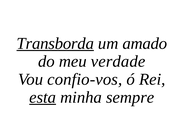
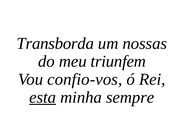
Transborda underline: present -> none
amado: amado -> nossas
verdade: verdade -> triunfem
